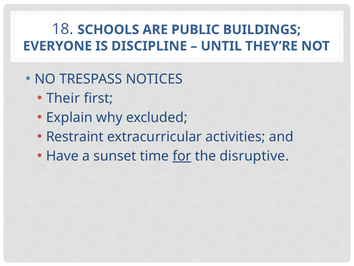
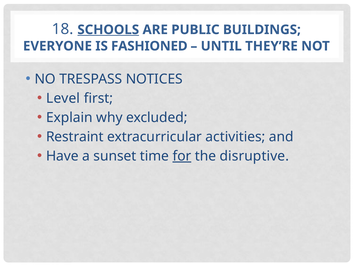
SCHOOLS underline: none -> present
DISCIPLINE: DISCIPLINE -> FASHIONED
Their: Their -> Level
